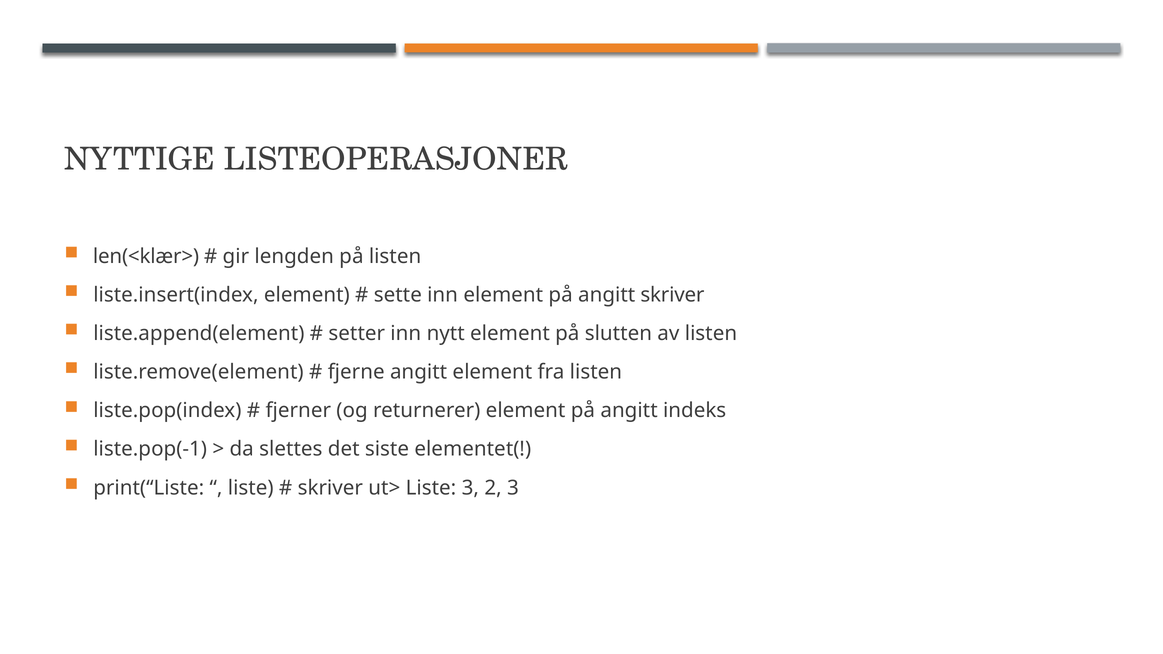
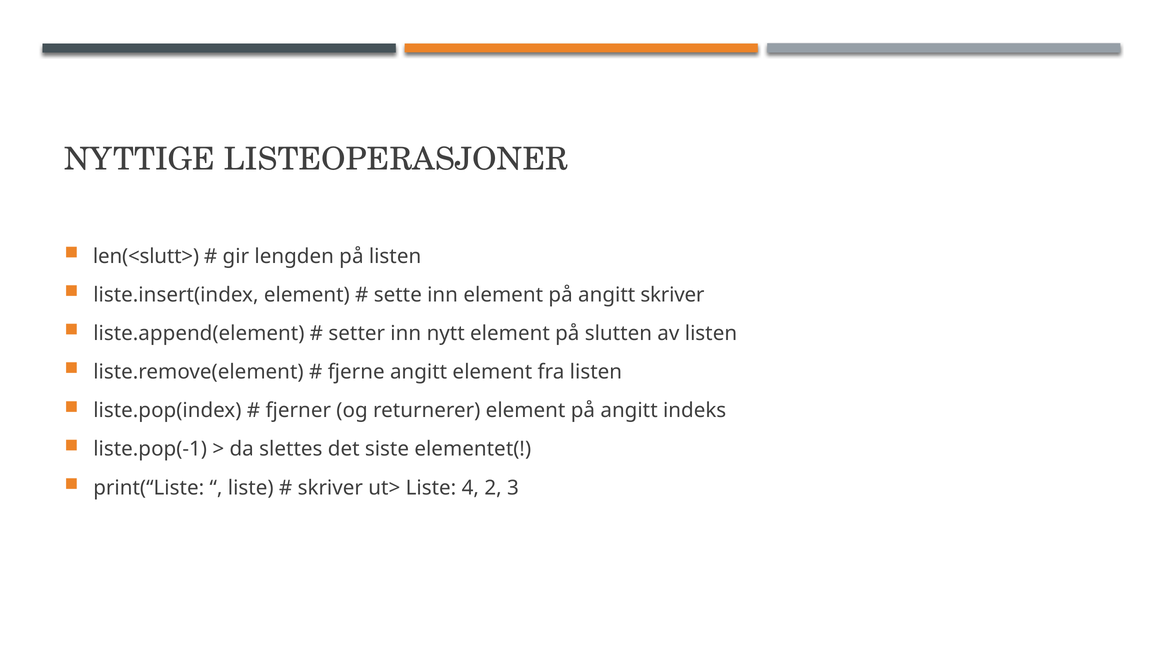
len(<klær>: len(<klær> -> len(<slutt>
Liste 3: 3 -> 4
